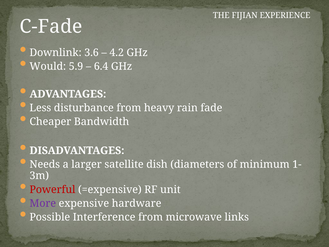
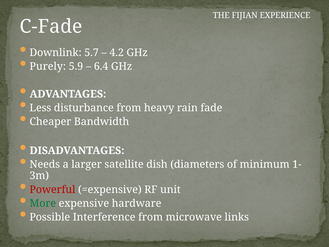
3.6: 3.6 -> 5.7
Would: Would -> Purely
More colour: purple -> green
